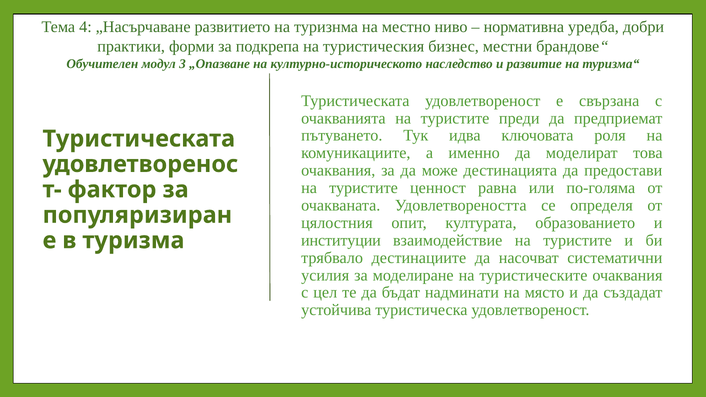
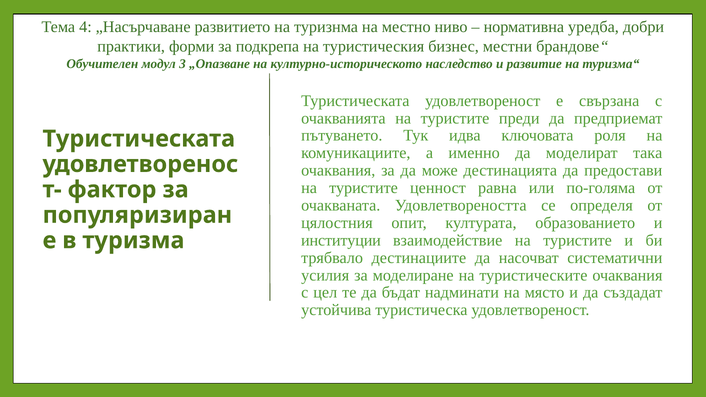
това: това -> така
